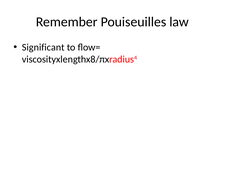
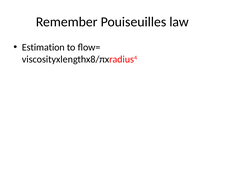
Significant: Significant -> Estimation
